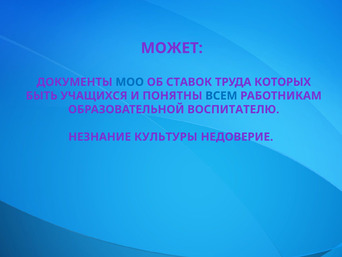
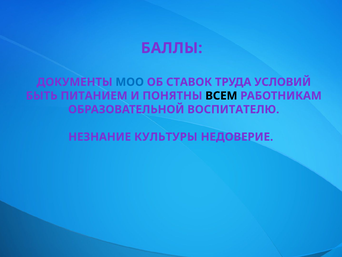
МОЖЕТ: МОЖЕТ -> БАЛЛЫ
КОТОРЫХ: КОТОРЫХ -> УСЛОВИЙ
УЧАЩИХСЯ: УЧАЩИХСЯ -> ПИТАНИЕМ
ВСЕМ colour: blue -> black
